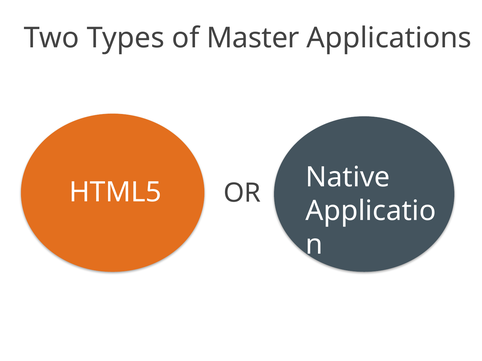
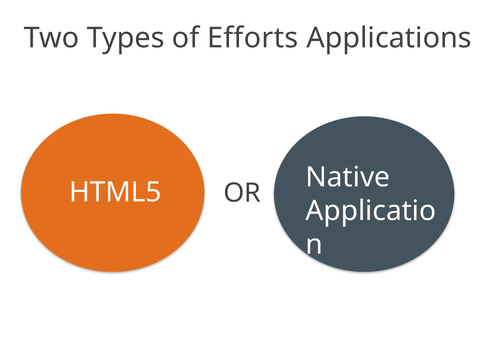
Master: Master -> Efforts
